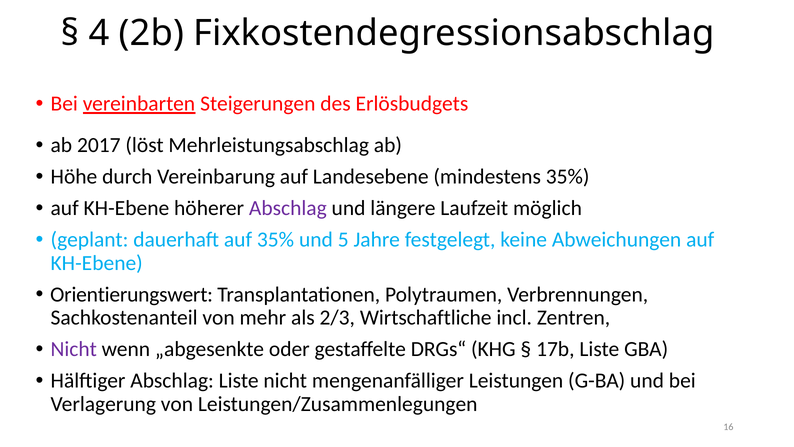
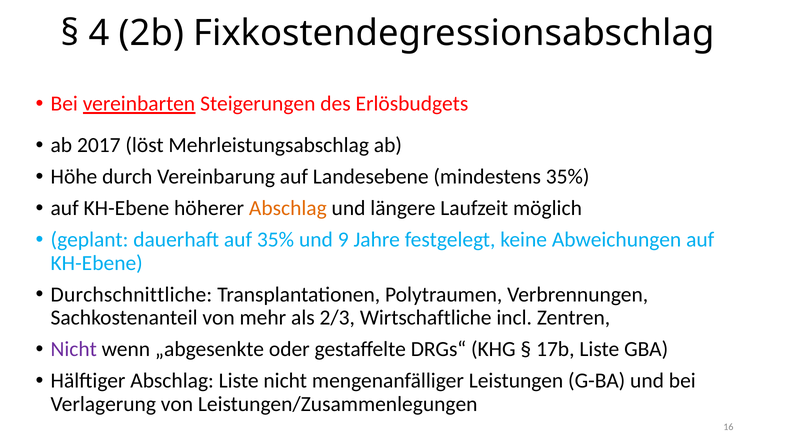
Abschlag at (288, 208) colour: purple -> orange
5: 5 -> 9
Orientierungswert: Orientierungswert -> Durchschnittliche
